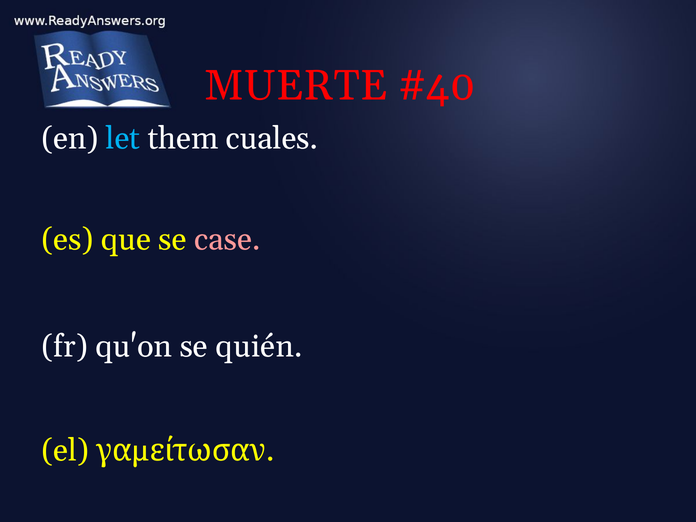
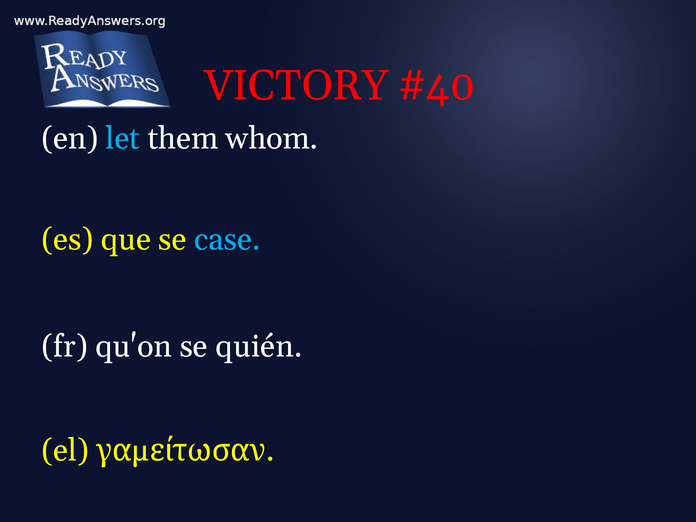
MUERTE: MUERTE -> VICTORY
cuales: cuales -> whom
case colour: pink -> light blue
